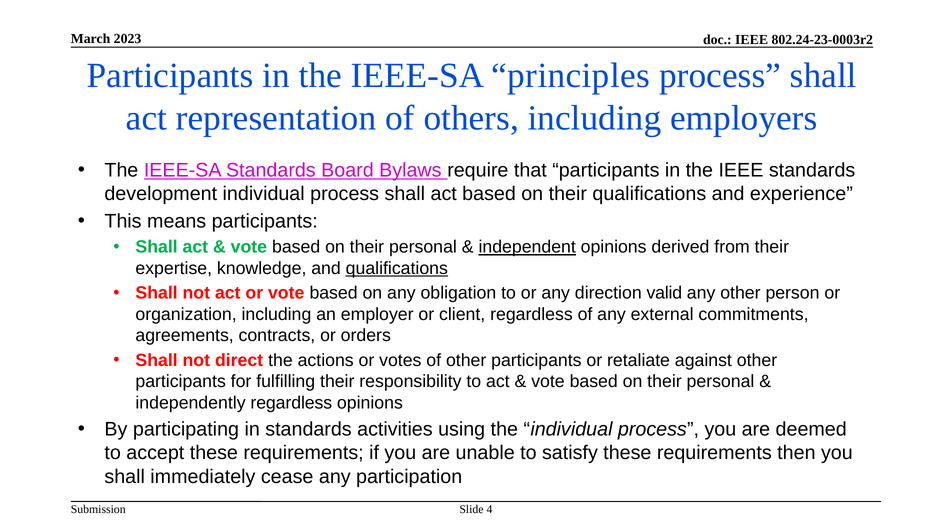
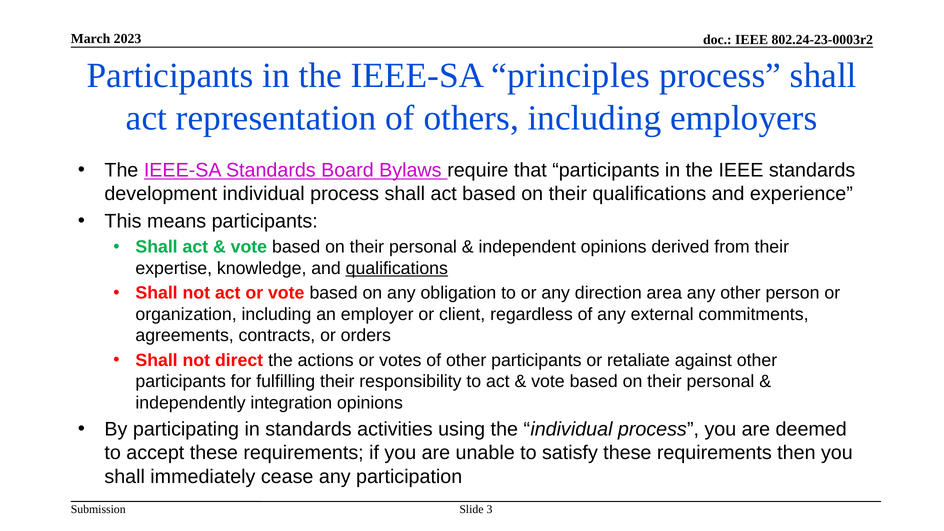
independent underline: present -> none
valid: valid -> area
independently regardless: regardless -> integration
4: 4 -> 3
